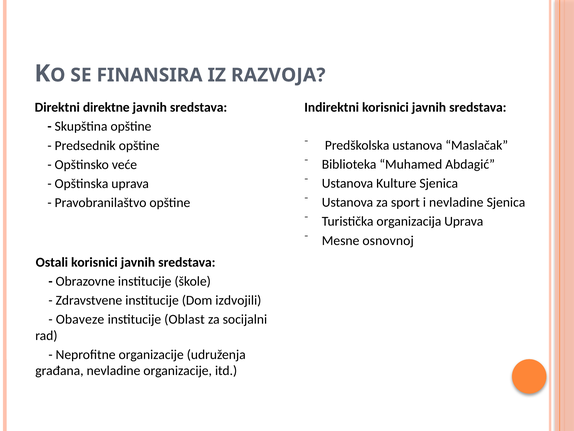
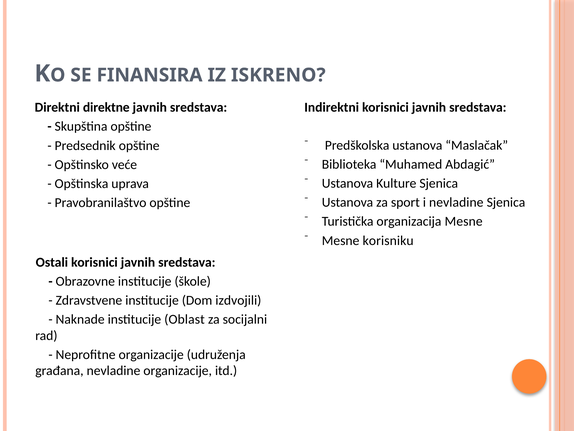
RAZVOJA: RAZVOJA -> ISKRENO
organizacija Uprava: Uprava -> Mesne
osnovnoj: osnovnoj -> korisniku
Obaveze: Obaveze -> Naknade
